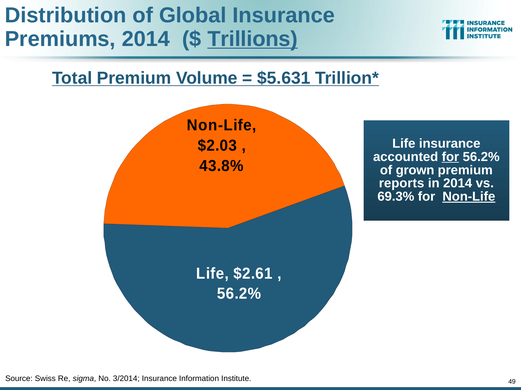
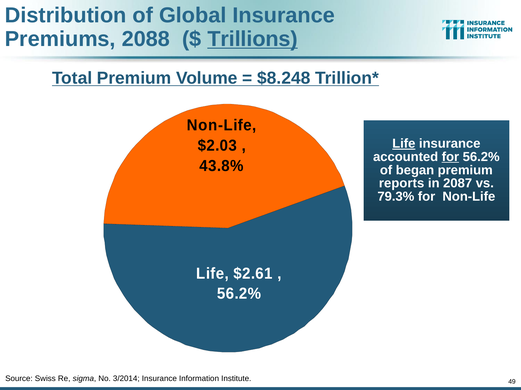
Premiums 2014: 2014 -> 2088
$5.631: $5.631 -> $8.248
Life at (404, 144) underline: none -> present
grown: grown -> began
in 2014: 2014 -> 2087
69.3%: 69.3% -> 79.3%
Non-Life at (469, 197) underline: present -> none
